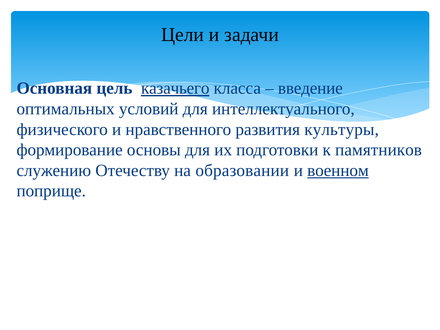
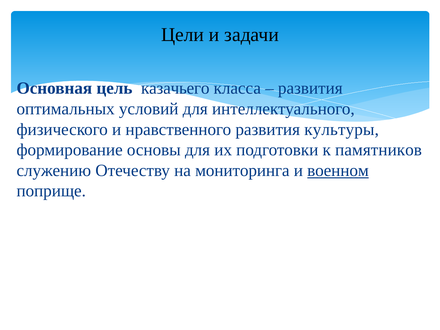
казачьего underline: present -> none
введение at (310, 88): введение -> развития
образовании: образовании -> мониторинга
